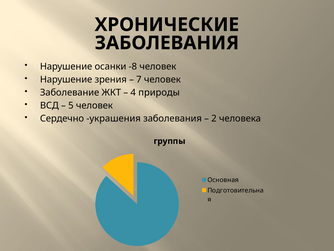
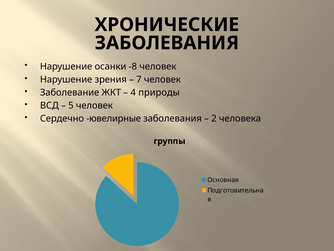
украшения: украшения -> ювелирные
